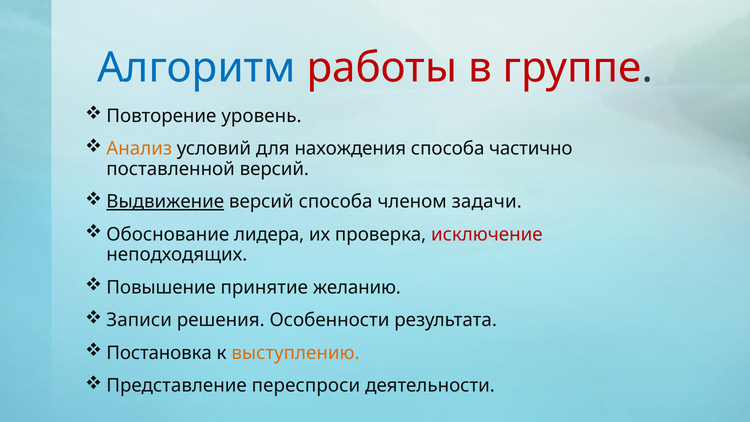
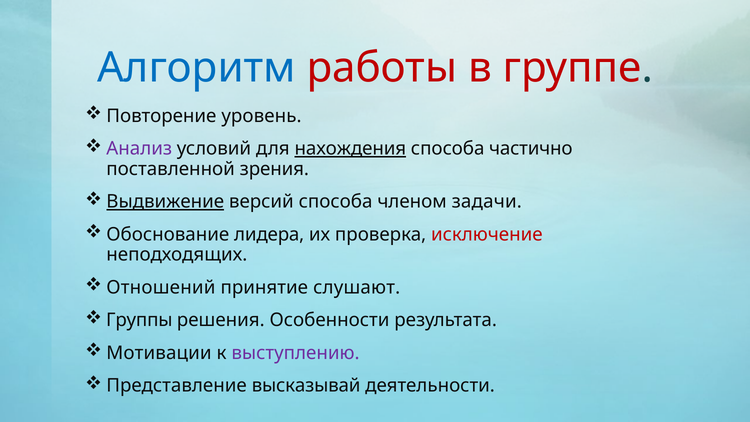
Анализ colour: orange -> purple
нахождения underline: none -> present
поставленной версий: версий -> зрения
Повышение: Повышение -> Отношений
желанию: желанию -> слушают
Записи: Записи -> Группы
Постановка: Постановка -> Мотивации
выступлению colour: orange -> purple
переспроси: переспроси -> высказывай
